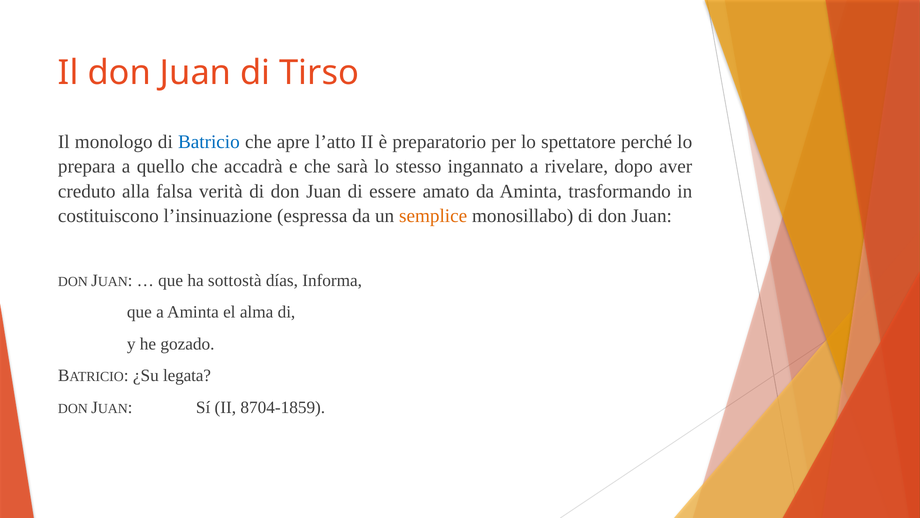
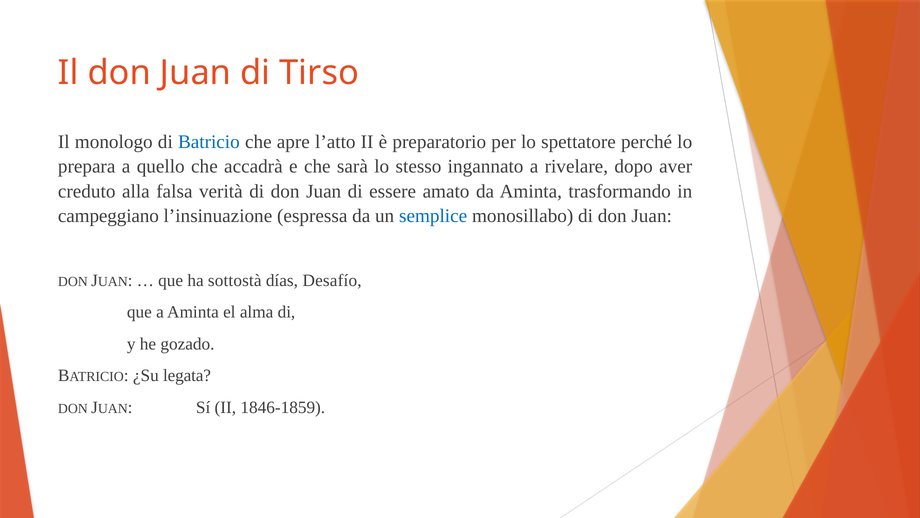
costituiscono: costituiscono -> campeggiano
semplice colour: orange -> blue
Informa: Informa -> Desafío
8704-1859: 8704-1859 -> 1846-1859
